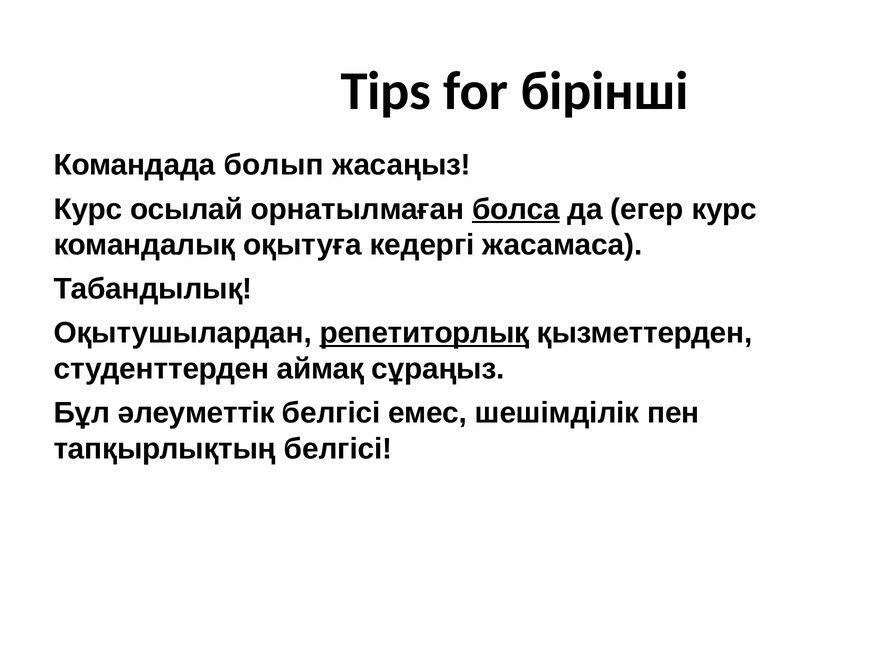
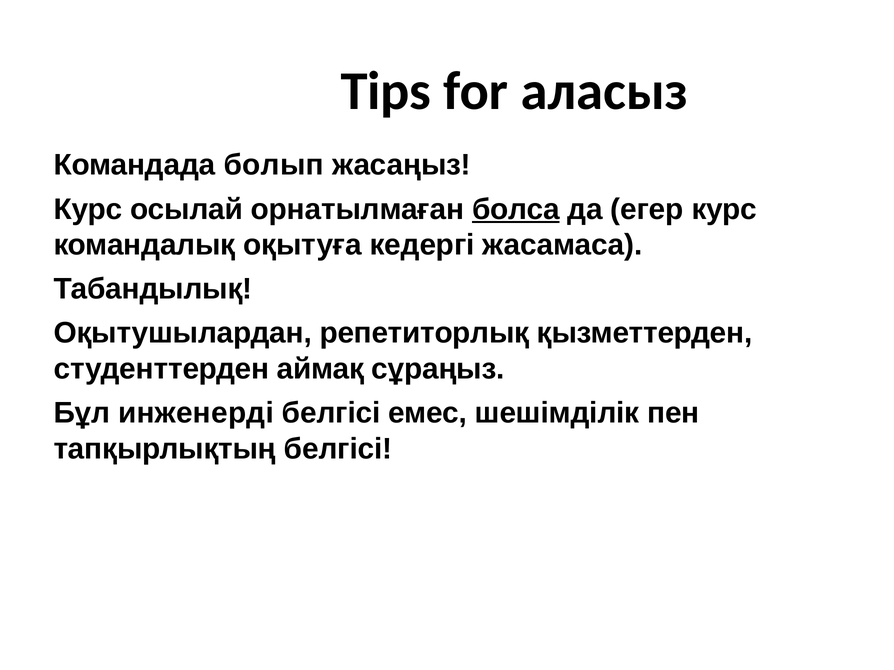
бірінші: бірінші -> аласыз
репетиторлық underline: present -> none
әлеуметтік: әлеуметтік -> инженерді
